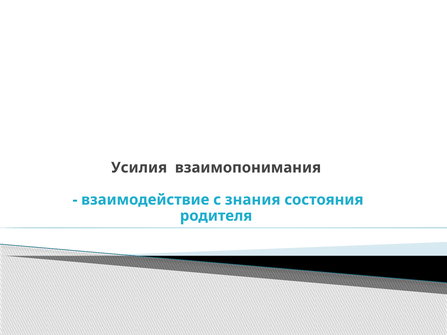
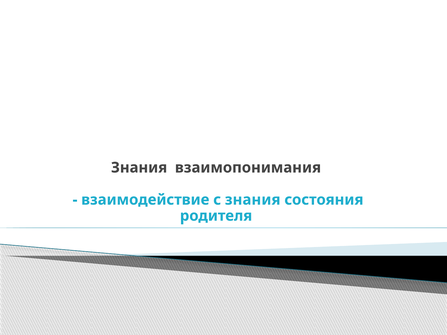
Усилия at (139, 168): Усилия -> Знания
